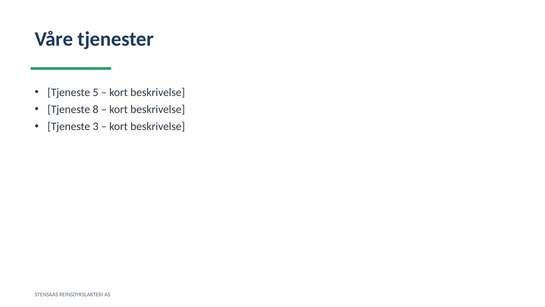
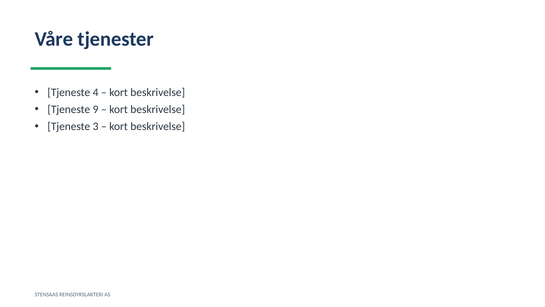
5: 5 -> 4
8: 8 -> 9
